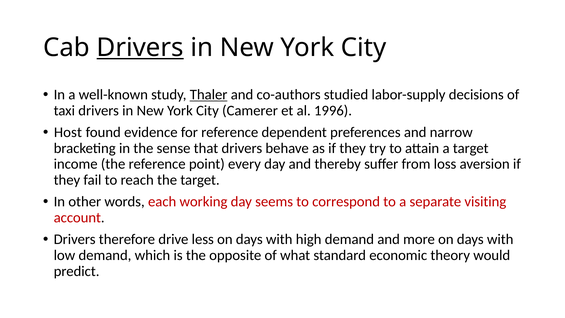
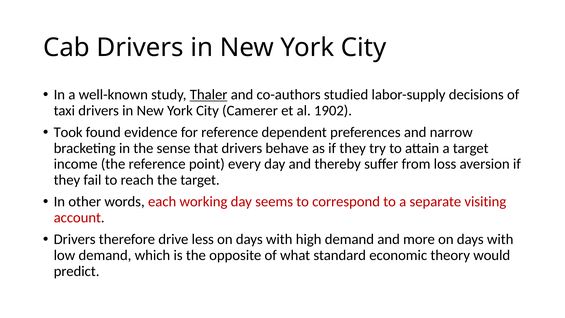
Drivers at (140, 47) underline: present -> none
1996: 1996 -> 1902
Host: Host -> Took
